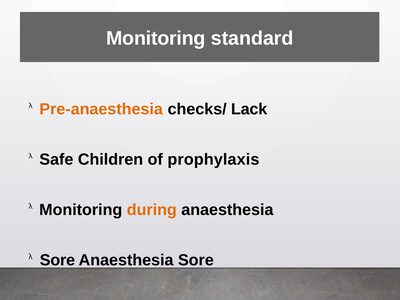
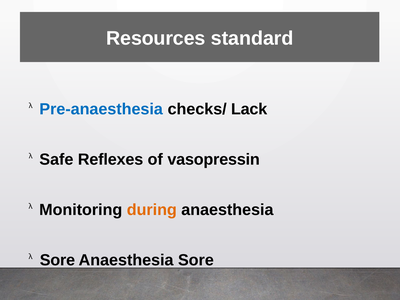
Monitoring at (156, 38): Monitoring -> Resources
Pre-anaesthesia colour: orange -> blue
Children: Children -> Reflexes
prophylaxis: prophylaxis -> vasopressin
